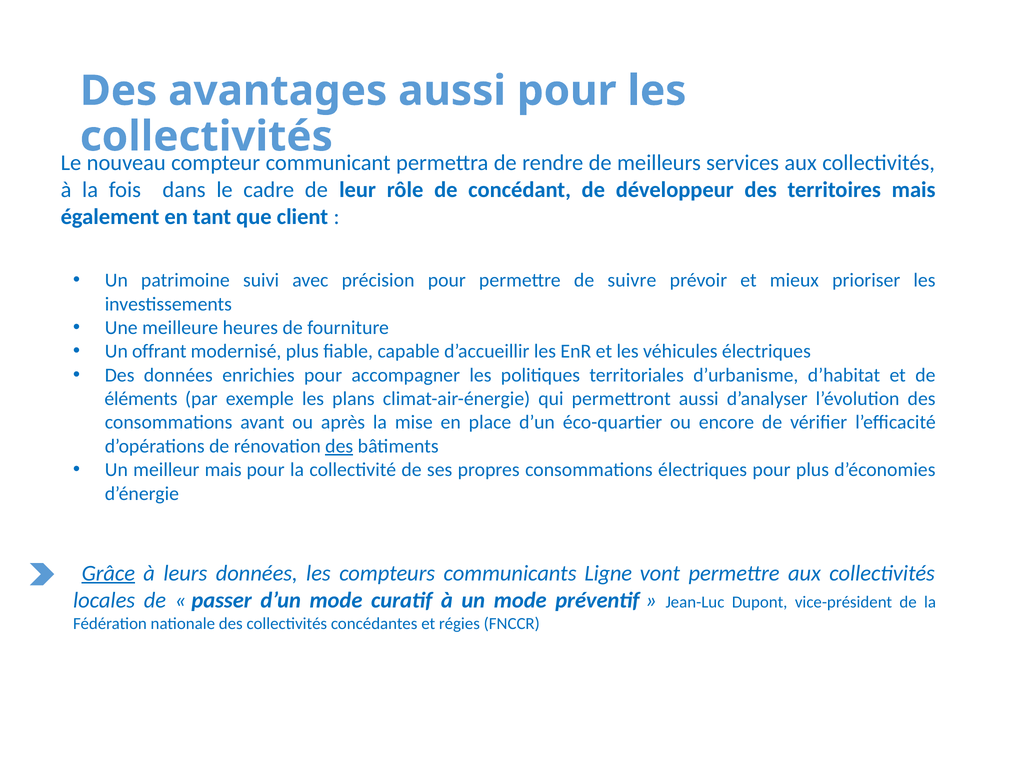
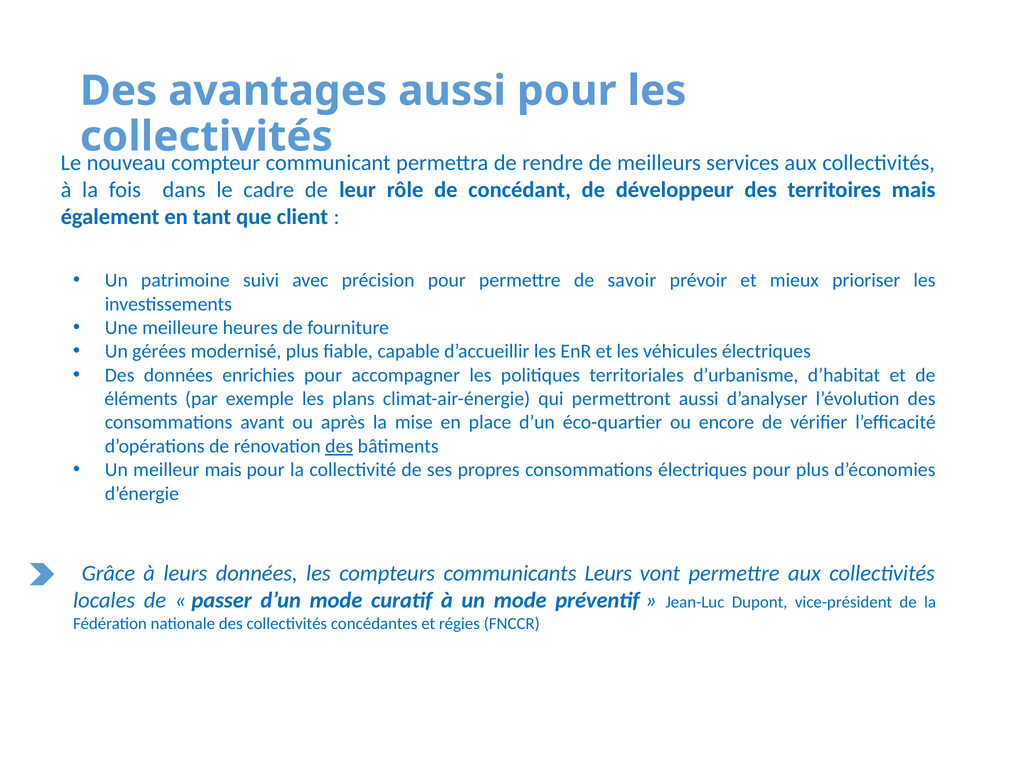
suivre: suivre -> savoir
offrant: offrant -> gérées
Grâce underline: present -> none
communicants Ligne: Ligne -> Leurs
